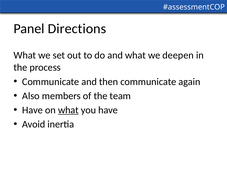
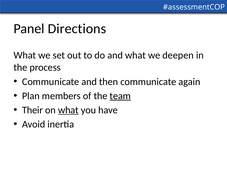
Also: Also -> Plan
team underline: none -> present
Have at (32, 110): Have -> Their
